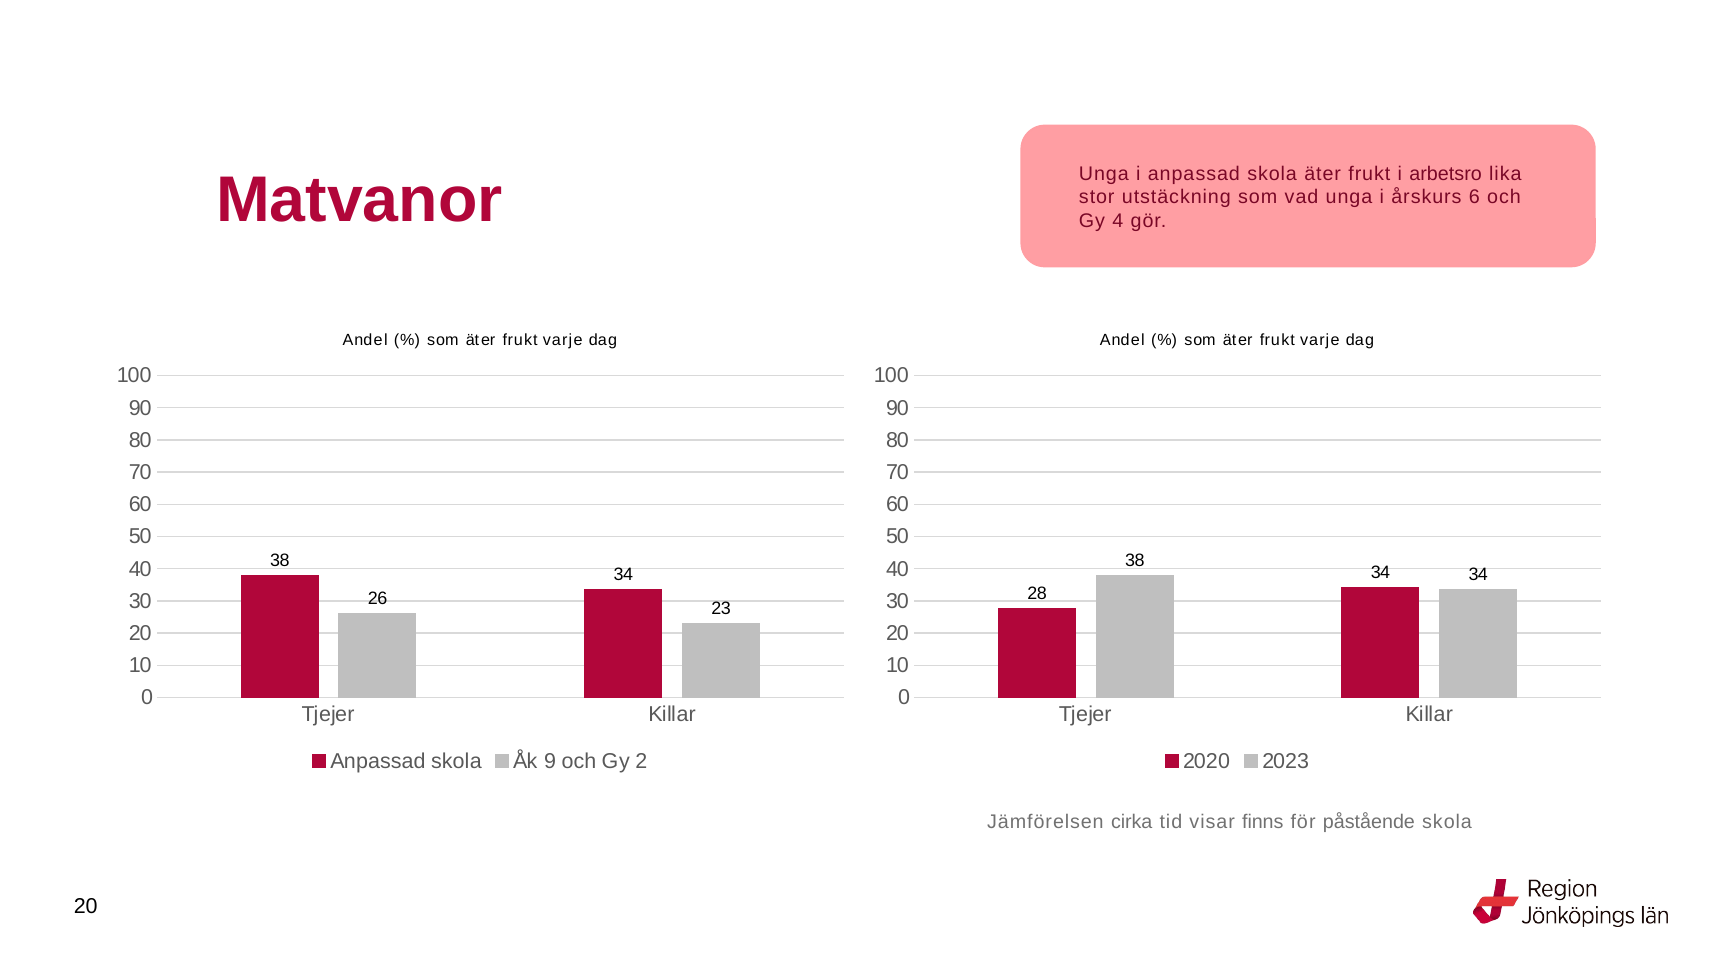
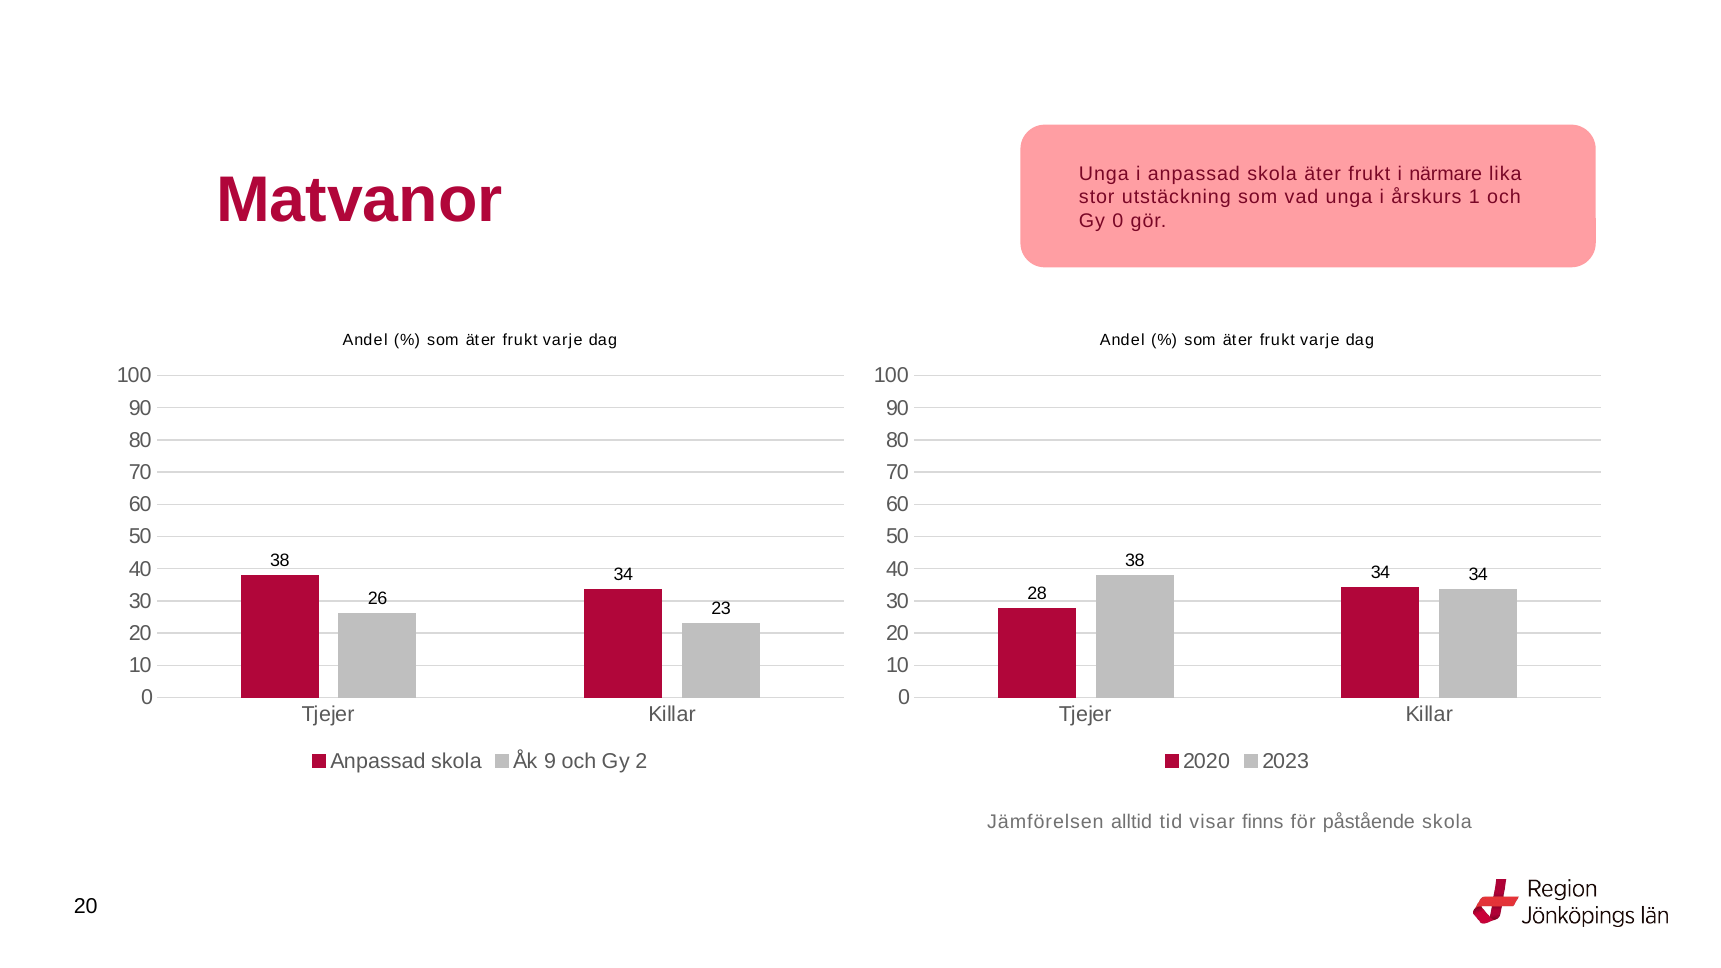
arbetsro: arbetsro -> närmare
6: 6 -> 1
Gy 4: 4 -> 0
cirka: cirka -> alltid
